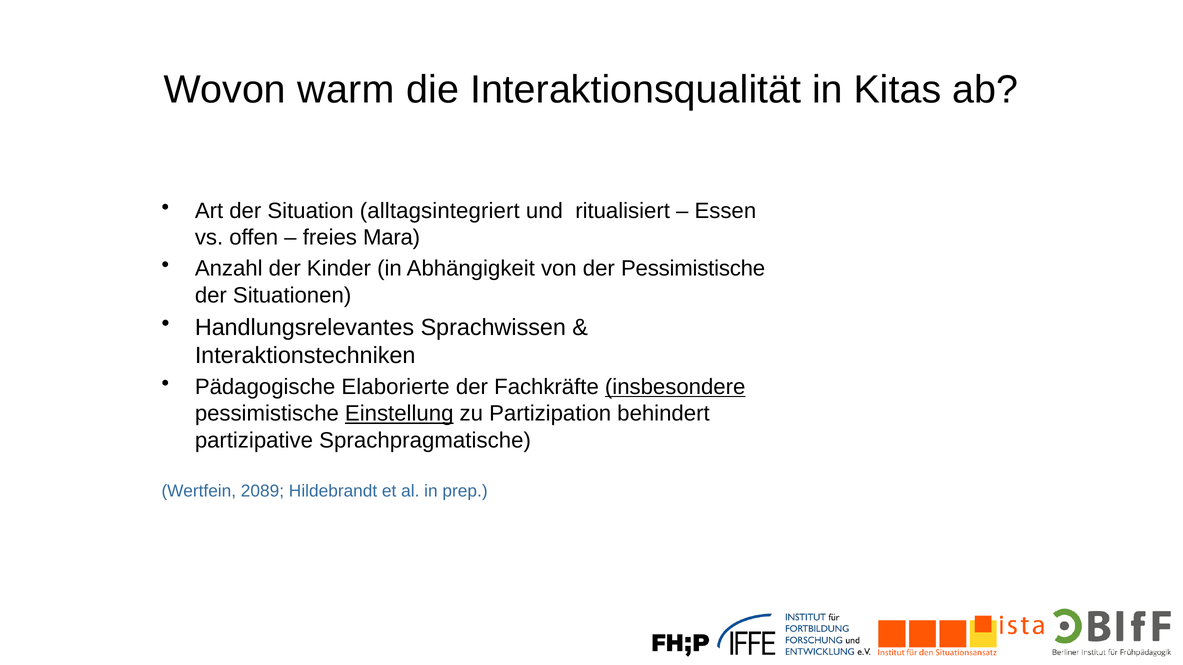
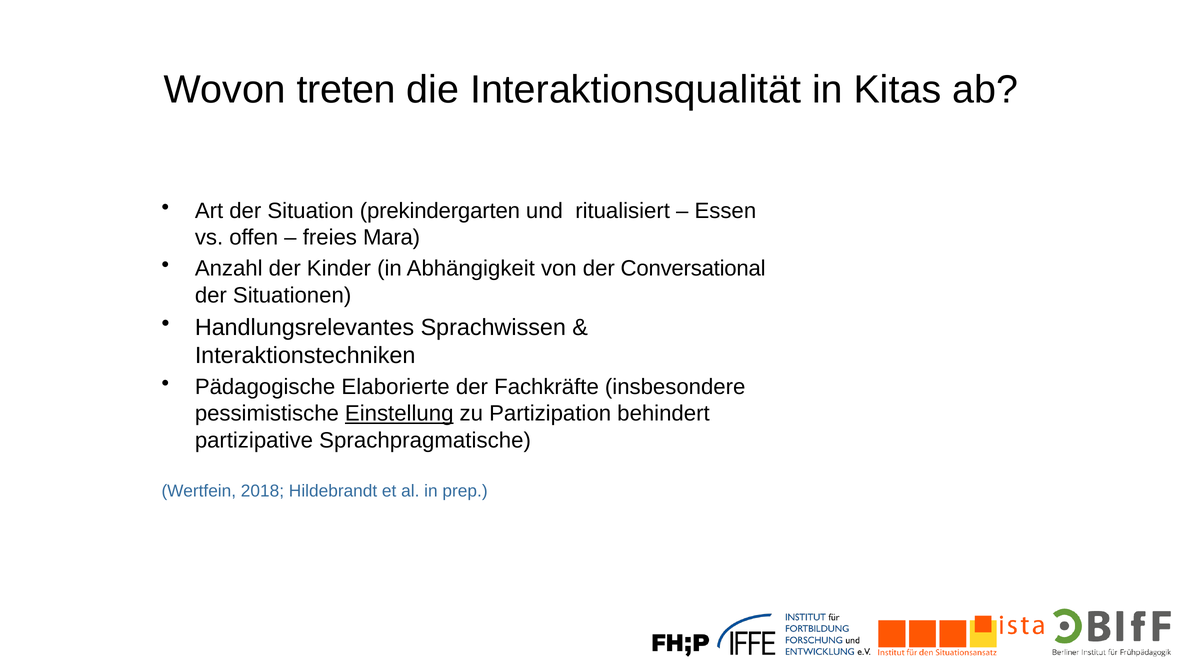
warm: warm -> treten
alltagsintegriert: alltagsintegriert -> prekindergarten
der Pessimistische: Pessimistische -> Conversational
insbesondere underline: present -> none
2089: 2089 -> 2018
